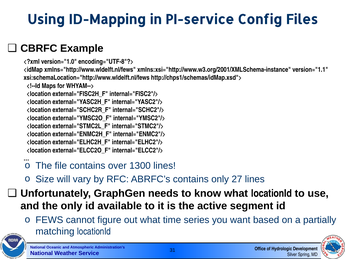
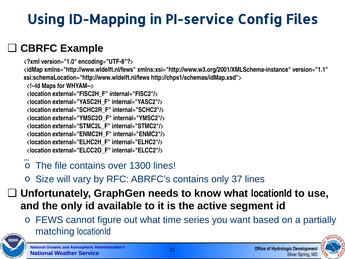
27: 27 -> 37
